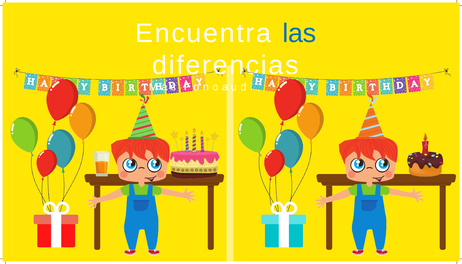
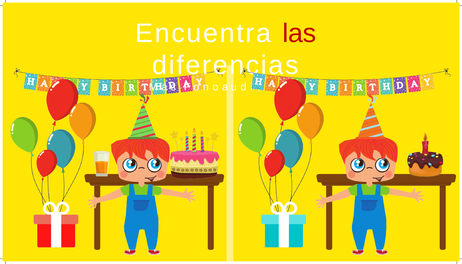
las colour: blue -> red
